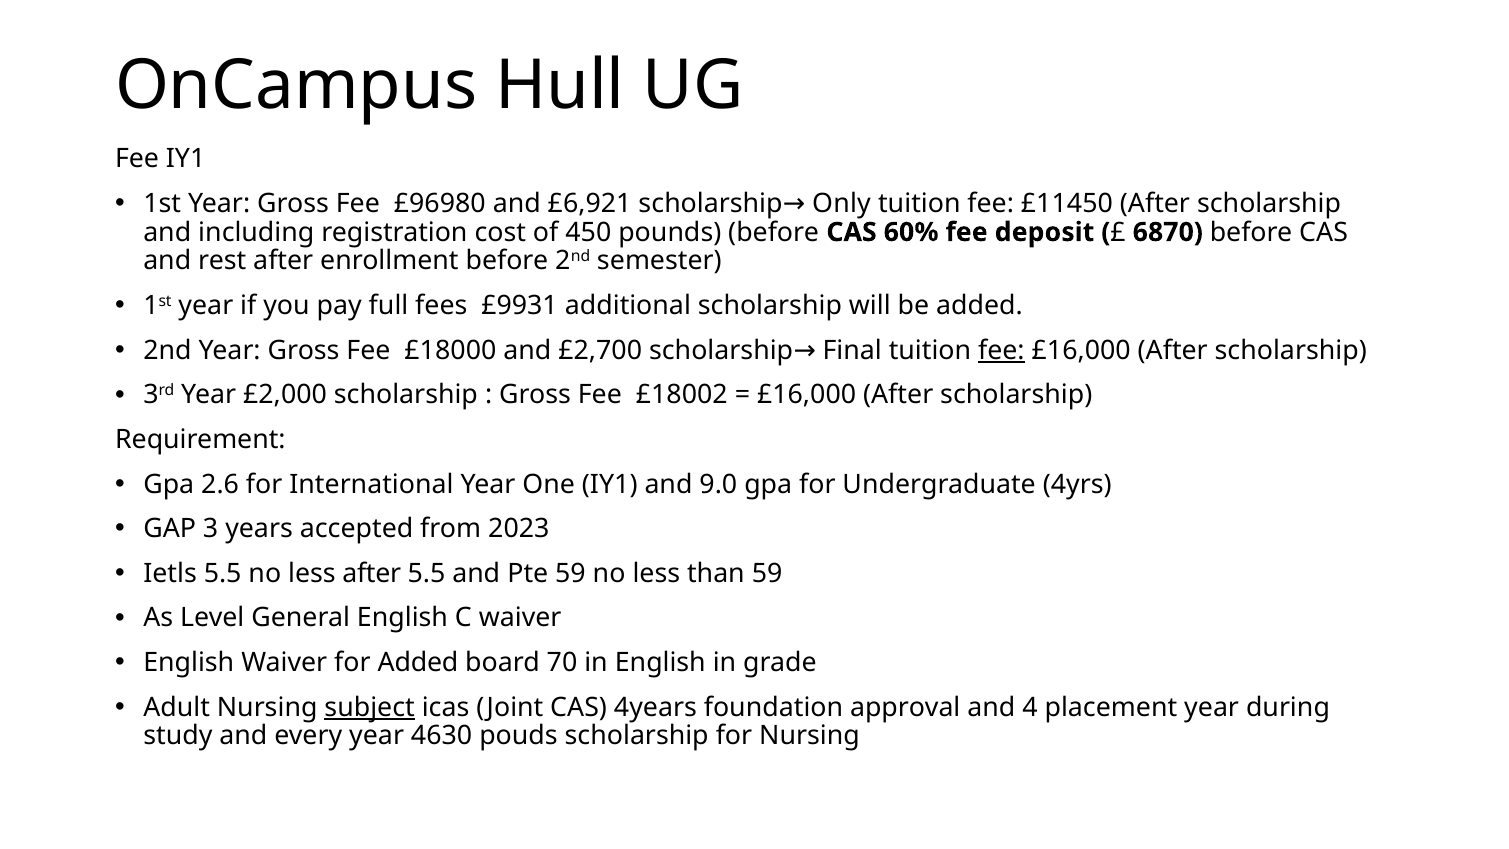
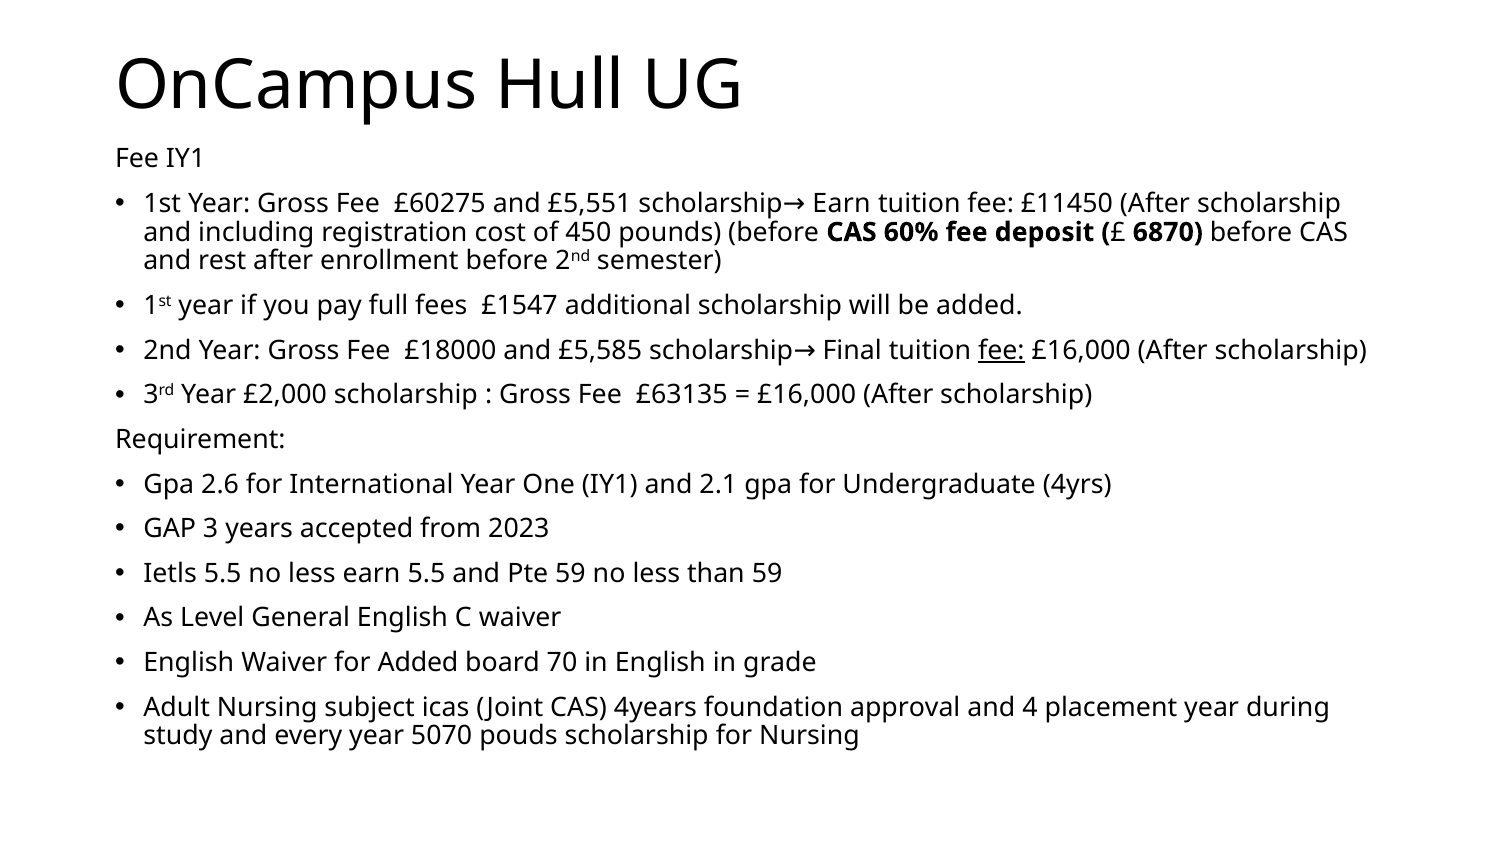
£96980: £96980 -> £60275
£6,921: £6,921 -> £5,551
scholarship Only: Only -> Earn
£9931: £9931 -> £1547
£2,700: £2,700 -> £5,585
£18002: £18002 -> £63135
9.0: 9.0 -> 2.1
less after: after -> earn
subject underline: present -> none
4630: 4630 -> 5070
